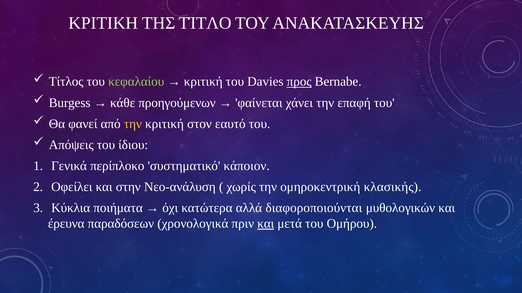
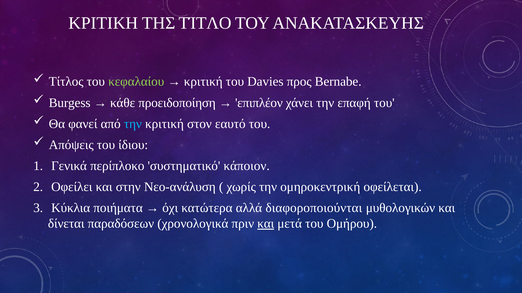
προς underline: present -> none
προηγούμενων: προηγούμενων -> προειδοποίηση
φαίνεται: φαίνεται -> επιπλέον
την at (133, 124) colour: yellow -> light blue
κλασικής: κλασικής -> οφείλεται
έρευνα: έρευνα -> δίνεται
